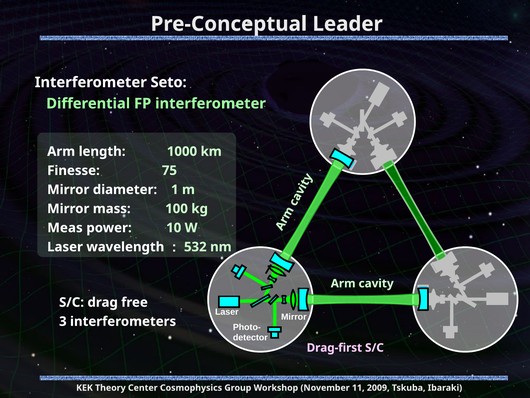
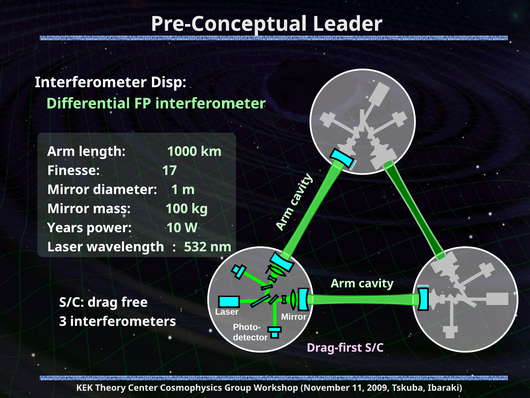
Seto: Seto -> Disp
75: 75 -> 17
Meas: Meas -> Years
